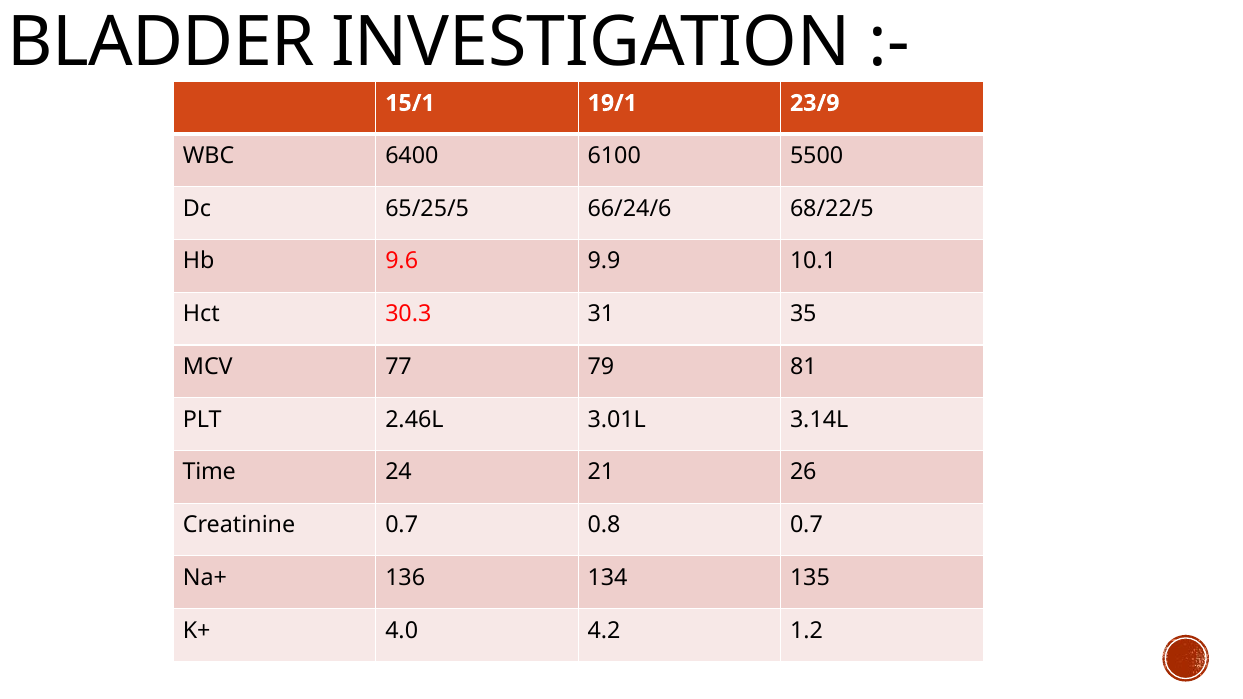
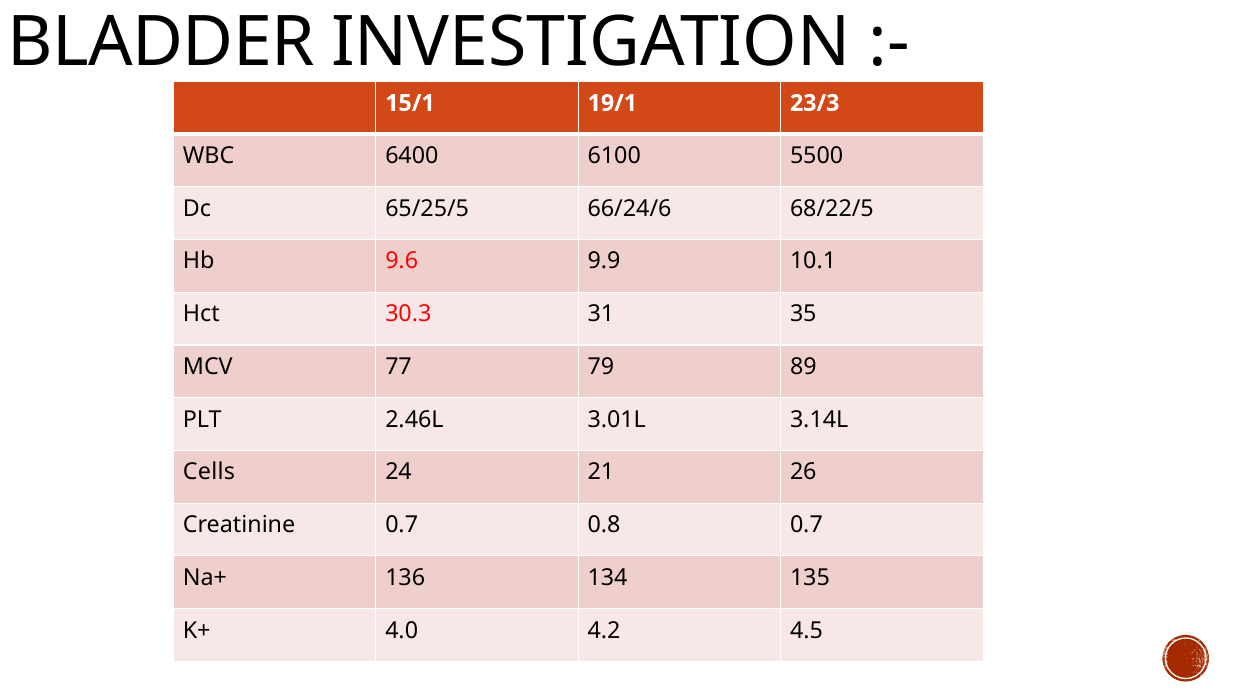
23/9: 23/9 -> 23/3
81: 81 -> 89
Time: Time -> Cells
1.2: 1.2 -> 4.5
